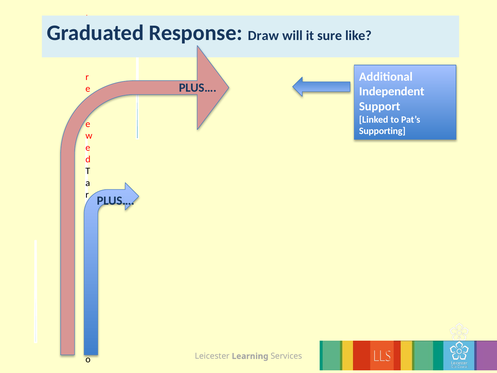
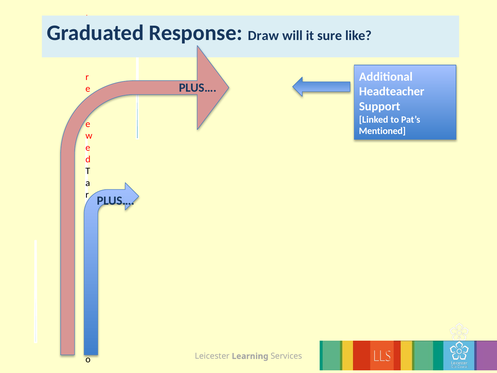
Independent: Independent -> Headteacher
Supporting: Supporting -> Mentioned
